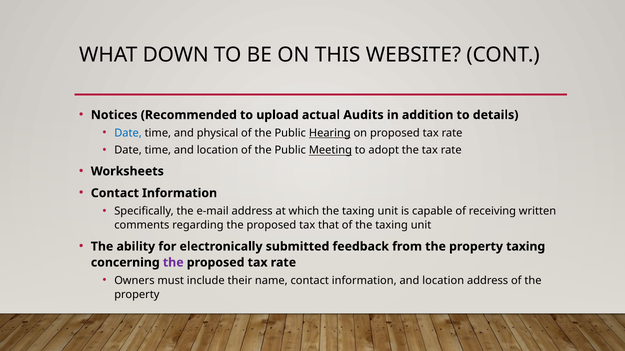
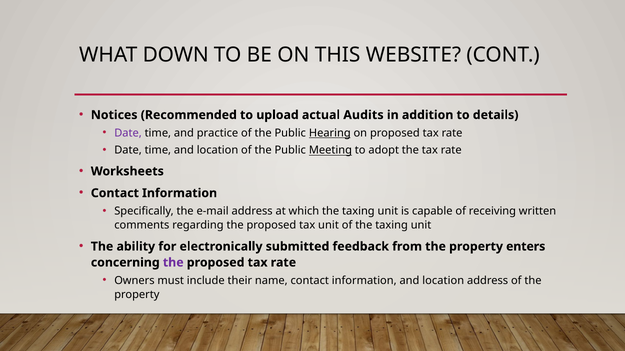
Date at (128, 133) colour: blue -> purple
physical: physical -> practice
tax that: that -> unit
property taxing: taxing -> enters
